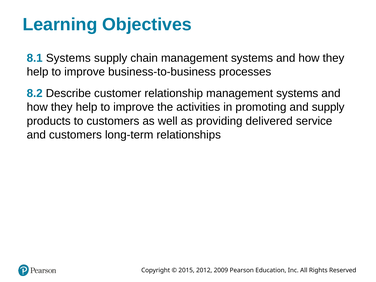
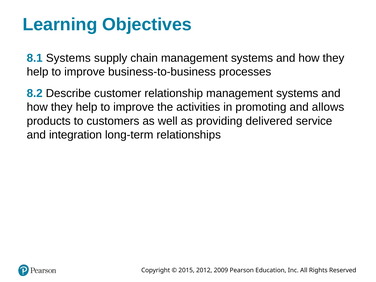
and supply: supply -> allows
and customers: customers -> integration
